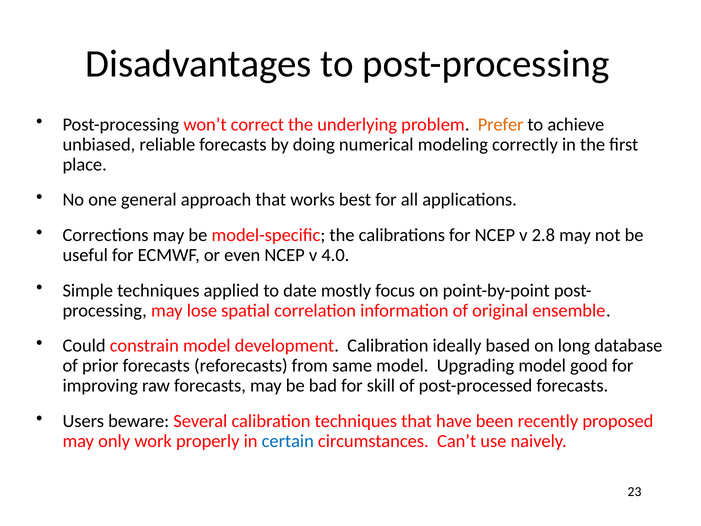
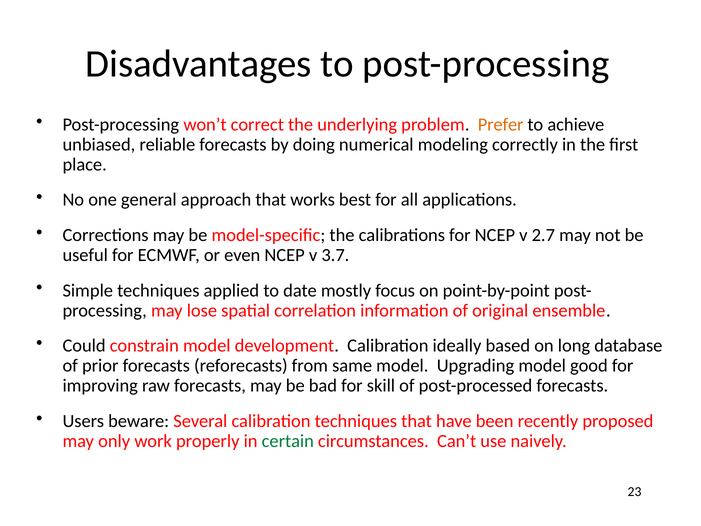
2.8: 2.8 -> 2.7
4.0: 4.0 -> 3.7
certain colour: blue -> green
